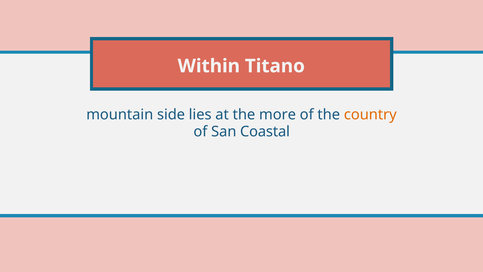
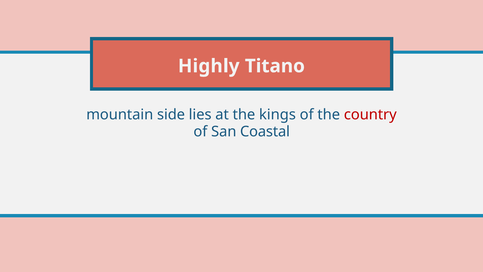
Within: Within -> Highly
more: more -> kings
country colour: orange -> red
